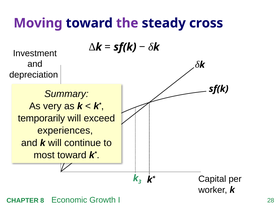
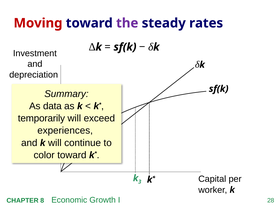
Moving colour: purple -> red
cross: cross -> rates
very: very -> data
most: most -> color
